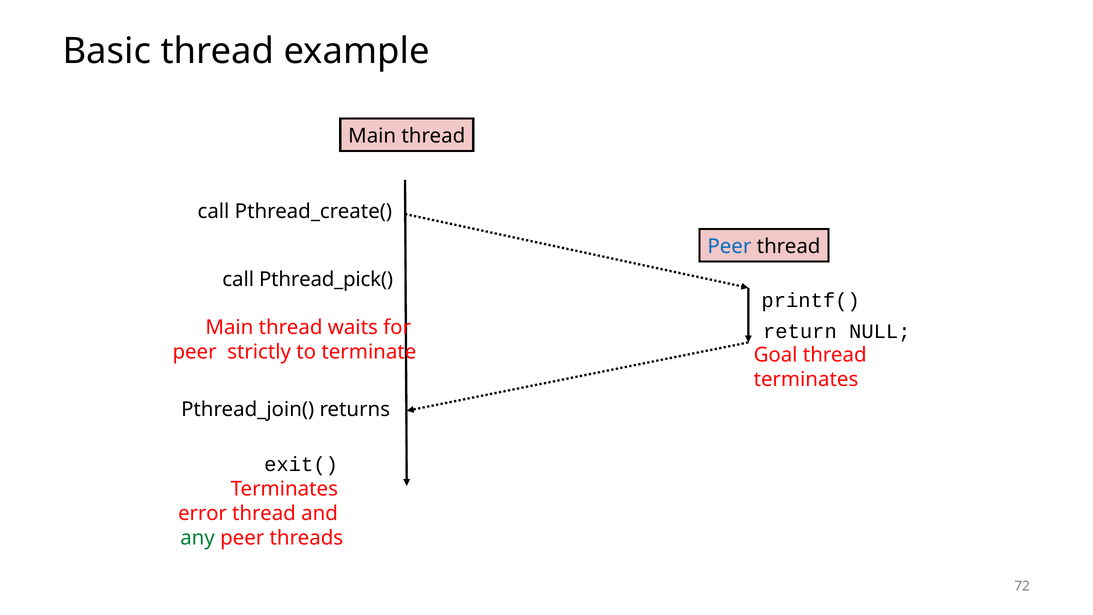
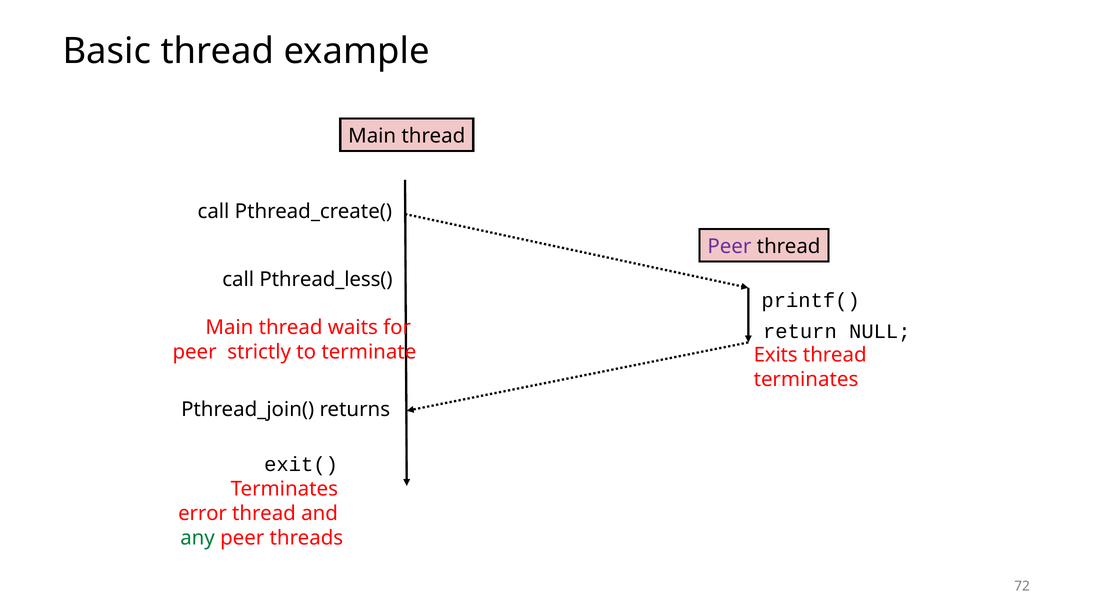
Peer at (729, 247) colour: blue -> purple
Pthread_pick(: Pthread_pick( -> Pthread_less(
Goal: Goal -> Exits
